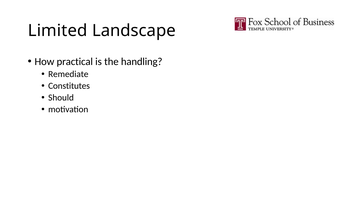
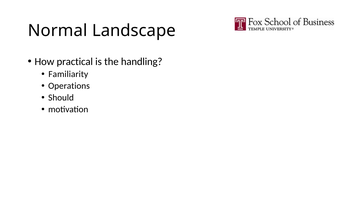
Limited: Limited -> Normal
Remediate: Remediate -> Familiarity
Constitutes: Constitutes -> Operations
